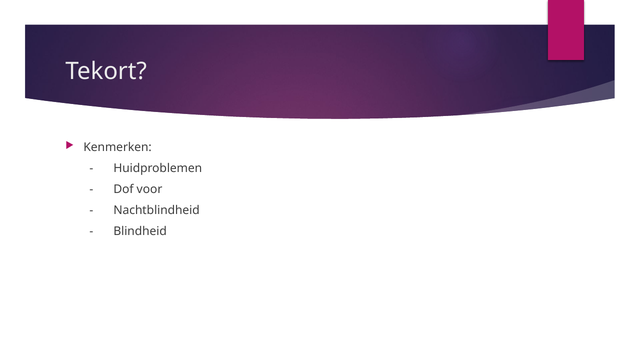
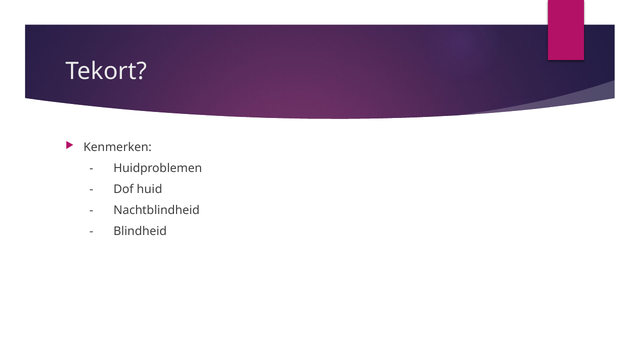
voor: voor -> huid
